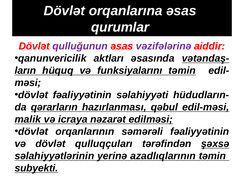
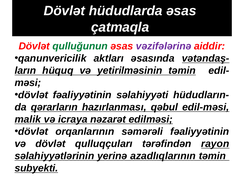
orqanlarına: orqanlarına -> hüdudlarda
qurumlar: qurumlar -> çatmaqla
qulluğunun colour: purple -> green
funksiyalarını: funksiyalarını -> yetirilməsinin
şəxsə: şəxsə -> rayon
